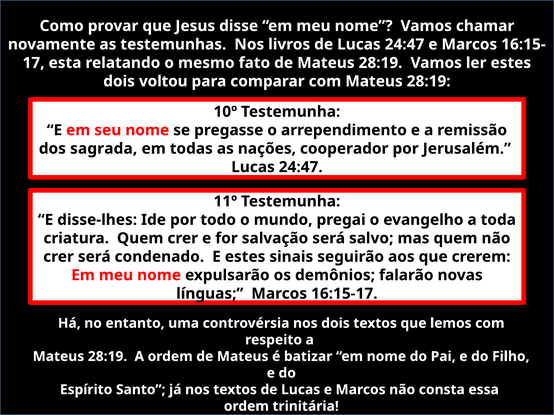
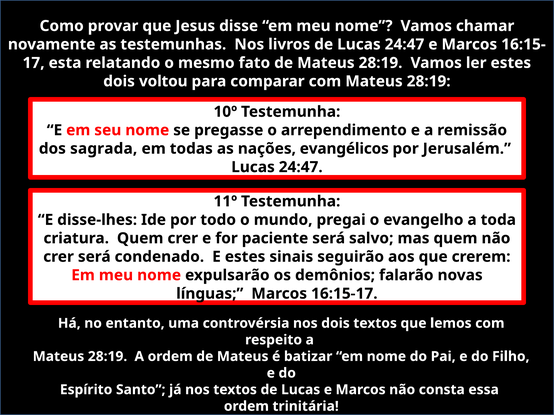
cooperador: cooperador -> evangélicos
salvação: salvação -> paciente
